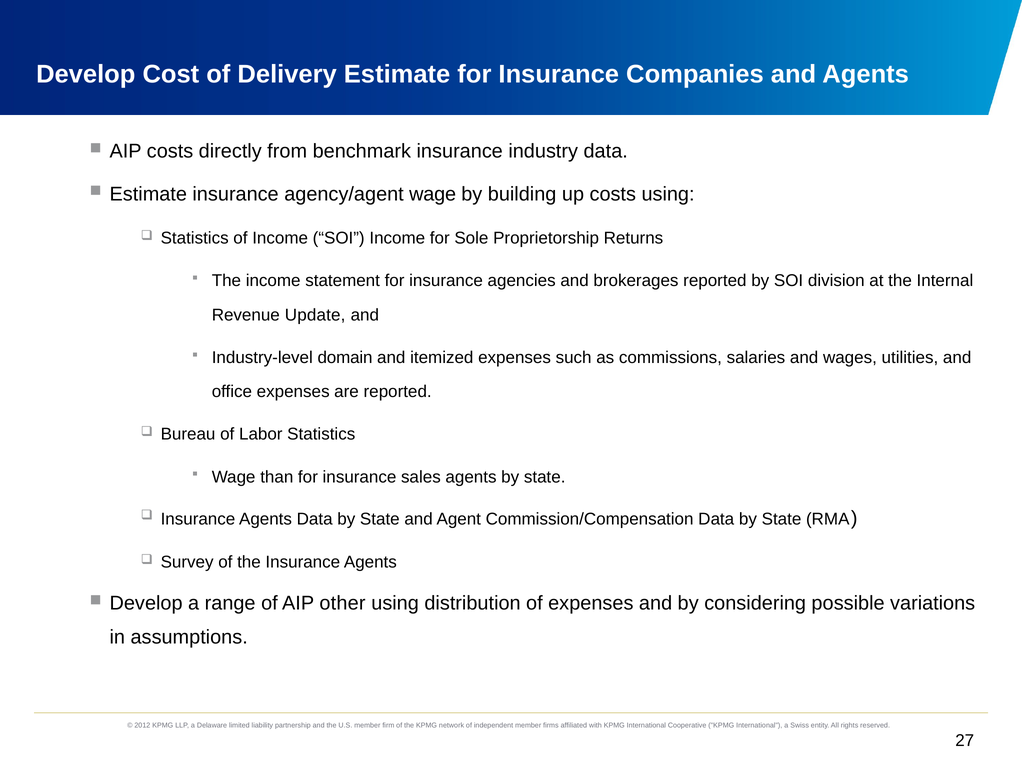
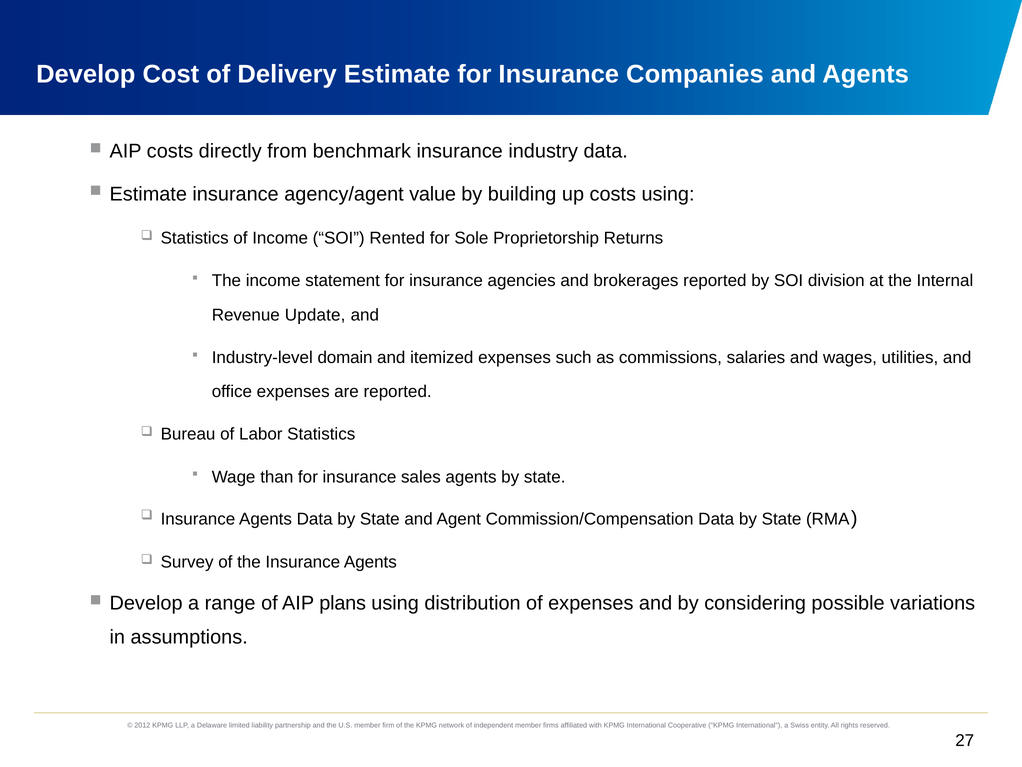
agency/agent wage: wage -> value
SOI Income: Income -> Rented
other: other -> plans
